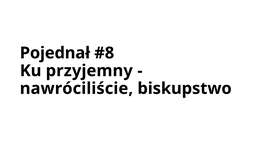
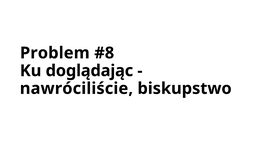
Pojednał: Pojednał -> Problem
przyjemny: przyjemny -> doglądając
